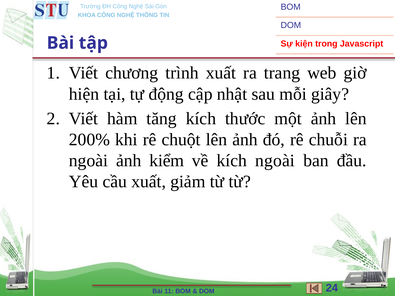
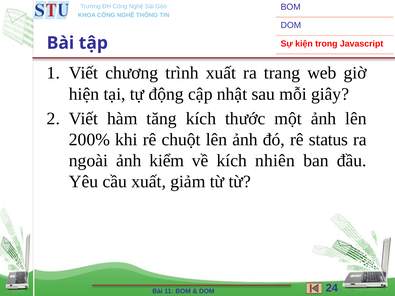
chuỗi: chuỗi -> status
kích ngoài: ngoài -> nhiên
